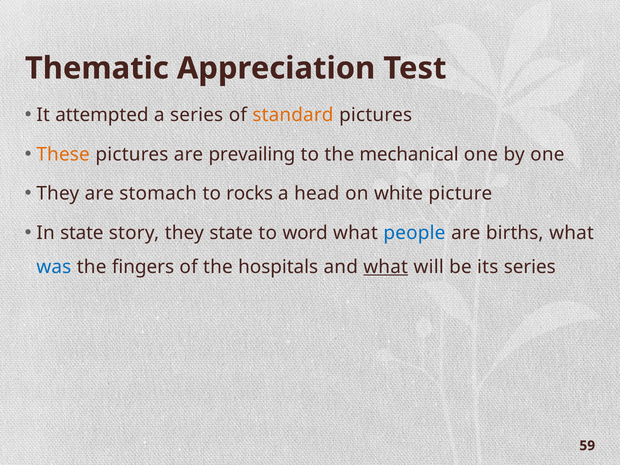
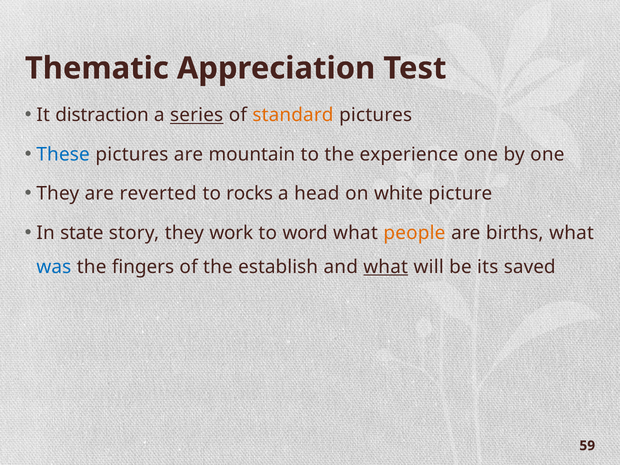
attempted: attempted -> distraction
series at (197, 115) underline: none -> present
These colour: orange -> blue
prevailing: prevailing -> mountain
mechanical: mechanical -> experience
stomach: stomach -> reverted
they state: state -> work
people colour: blue -> orange
hospitals: hospitals -> establish
its series: series -> saved
